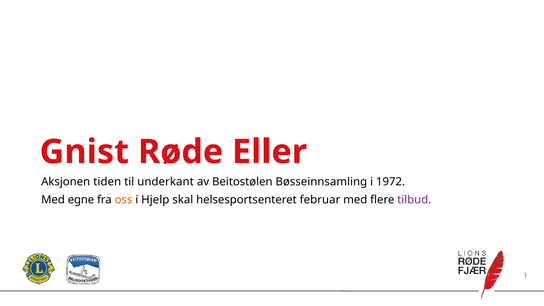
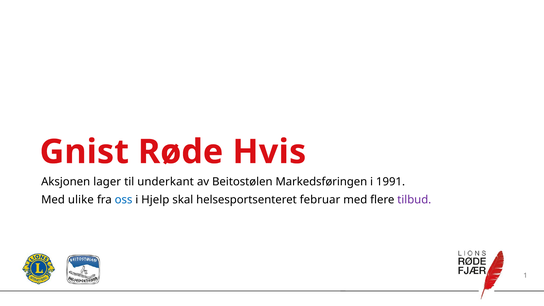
Eller: Eller -> Hvis
tiden: tiden -> lager
Bøsseinnsamling: Bøsseinnsamling -> Markedsføringen
1972: 1972 -> 1991
egne: egne -> ulike
oss colour: orange -> blue
